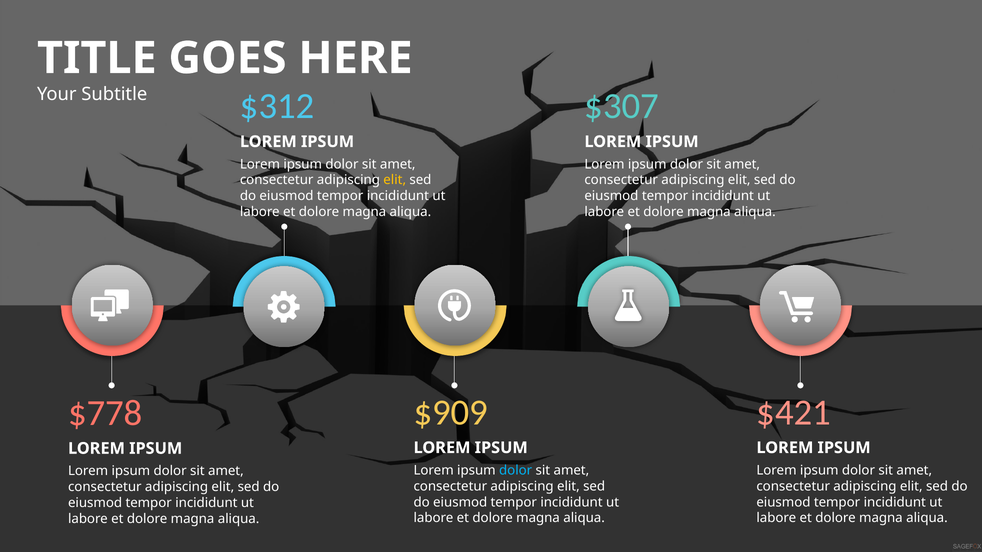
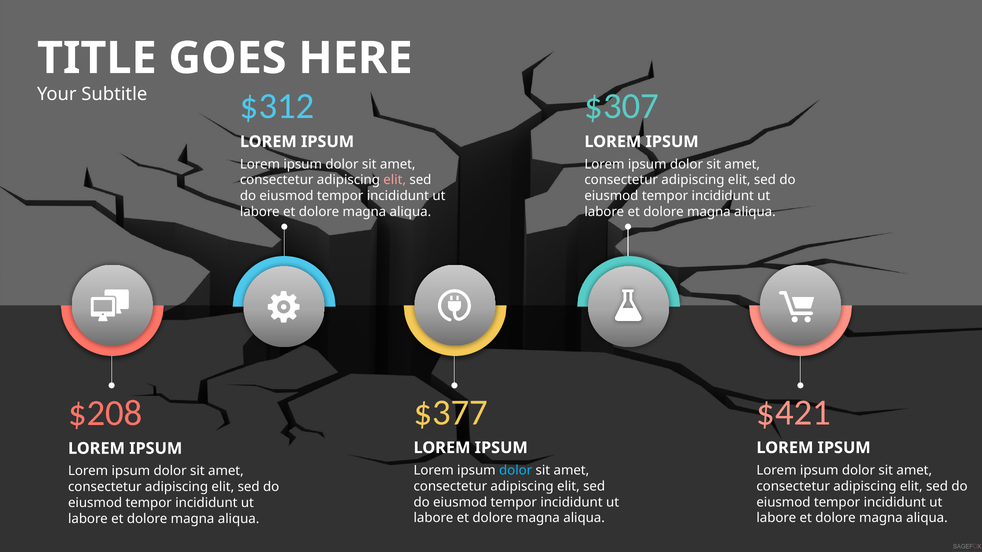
elit at (395, 180) colour: yellow -> pink
$909: $909 -> $377
$778: $778 -> $208
